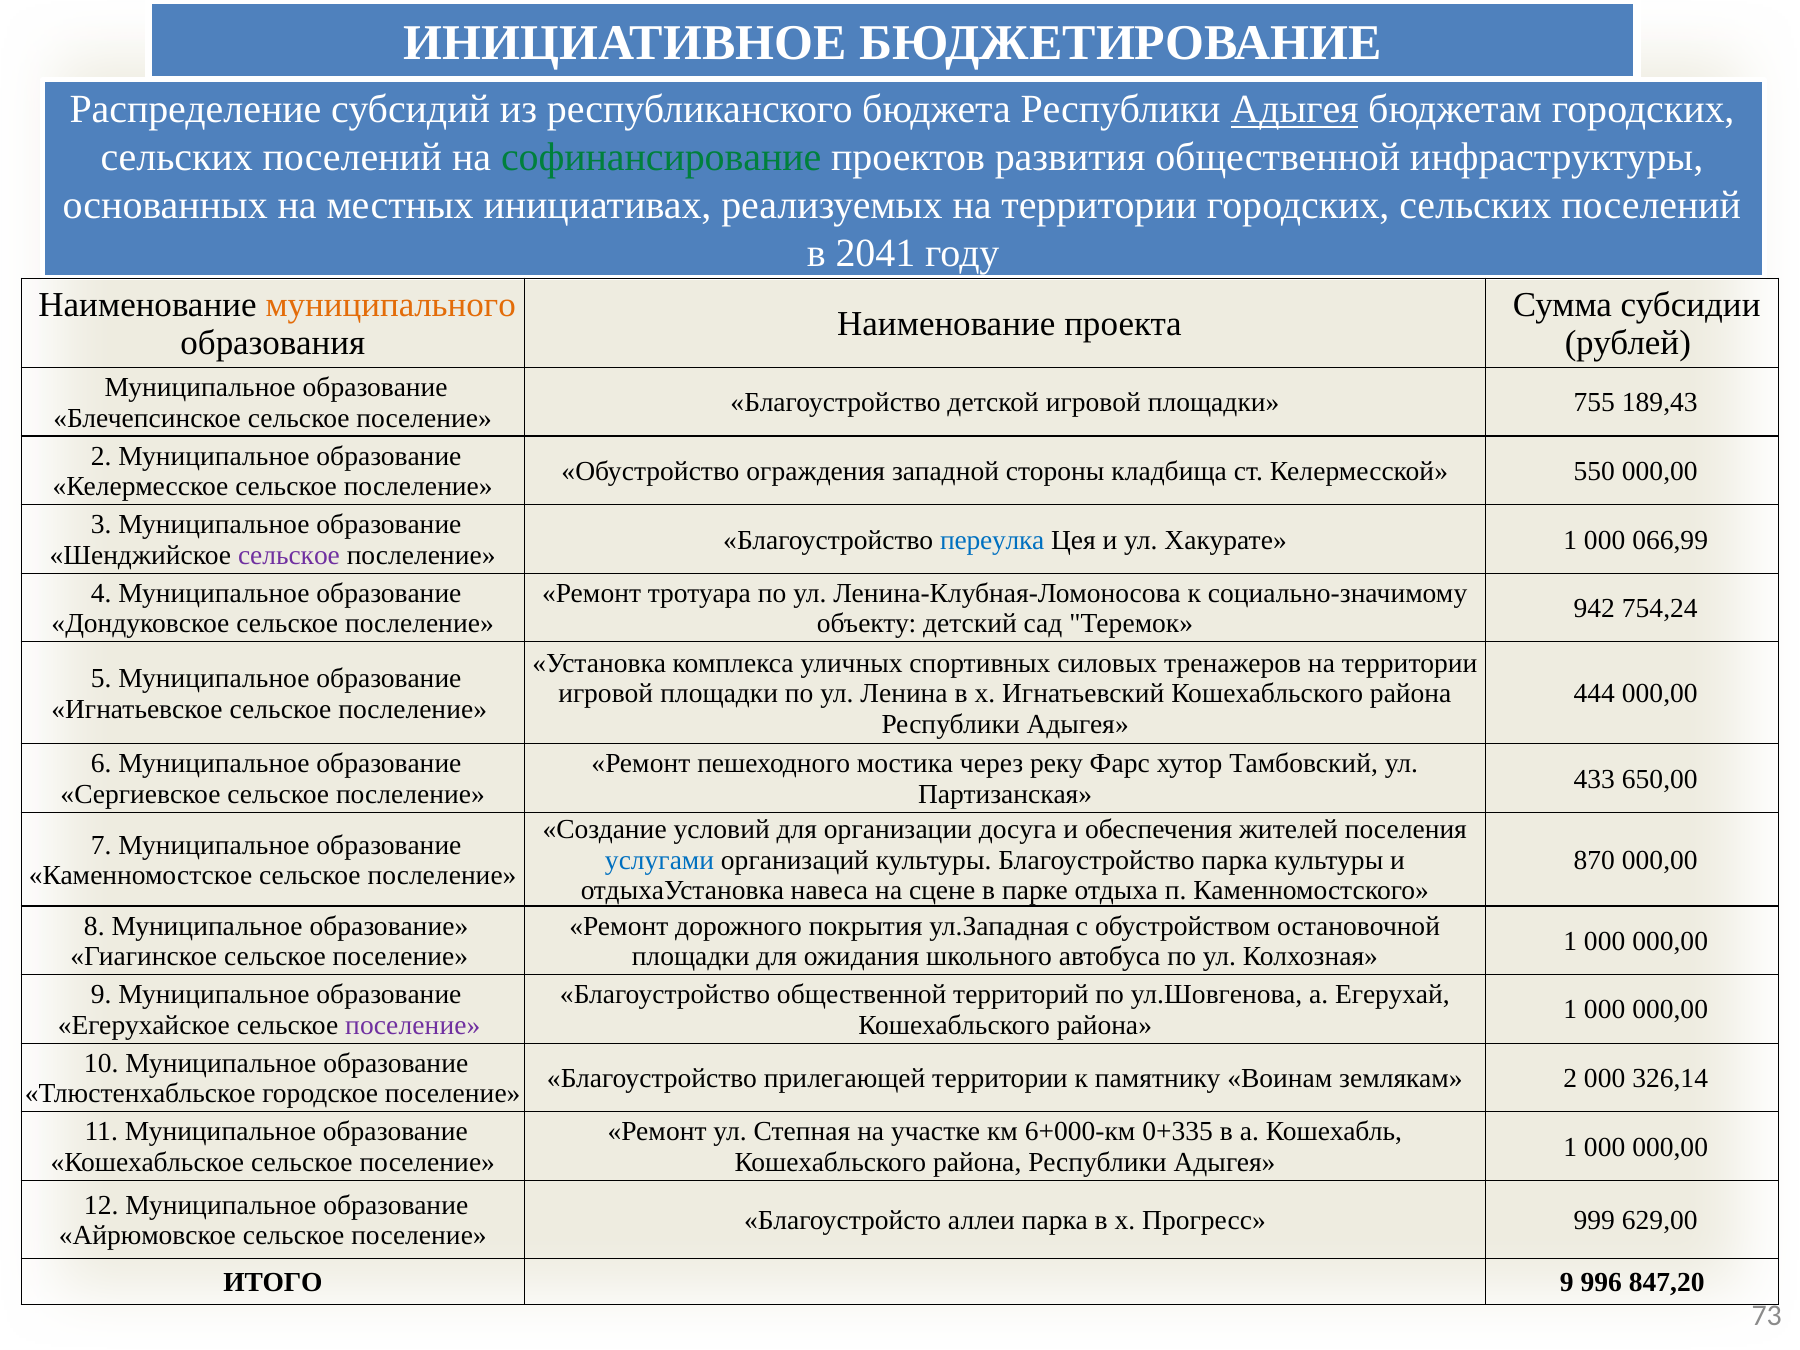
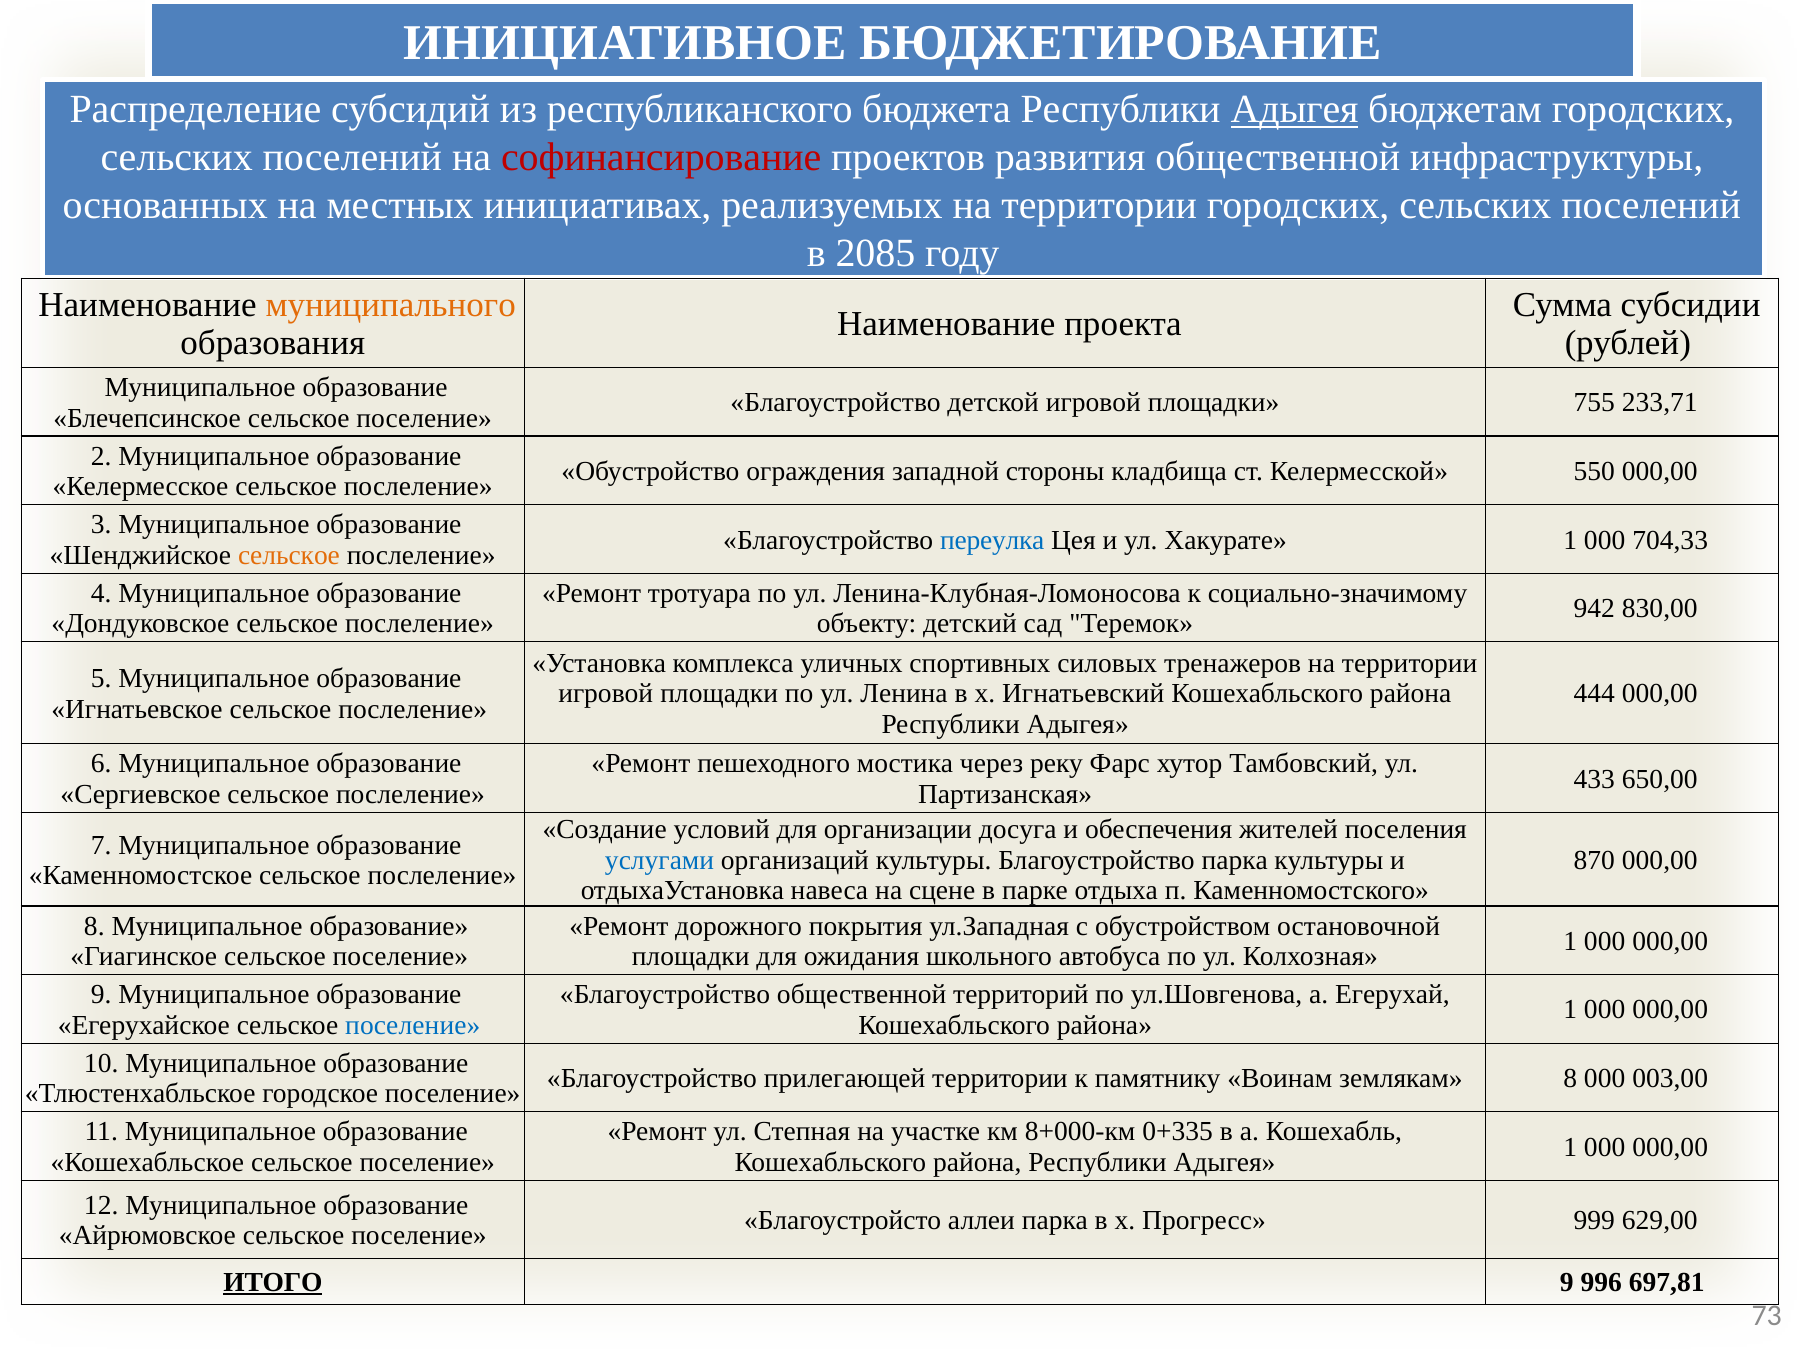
софинансирование colour: green -> red
2041: 2041 -> 2085
189,43: 189,43 -> 233,71
066,99: 066,99 -> 704,33
сельское at (289, 555) colour: purple -> orange
754,24: 754,24 -> 830,00
поселение at (413, 1025) colour: purple -> blue
землякам 2: 2 -> 8
326,14: 326,14 -> 003,00
6+000-км: 6+000-км -> 8+000-км
ИТОГО underline: none -> present
847,20: 847,20 -> 697,81
